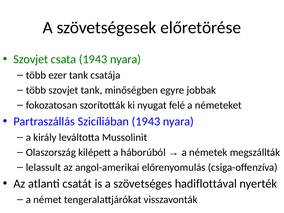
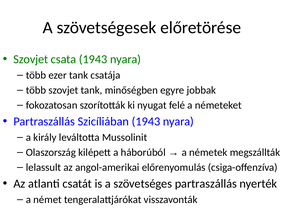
szövetséges hadiflottával: hadiflottával -> partraszállás
